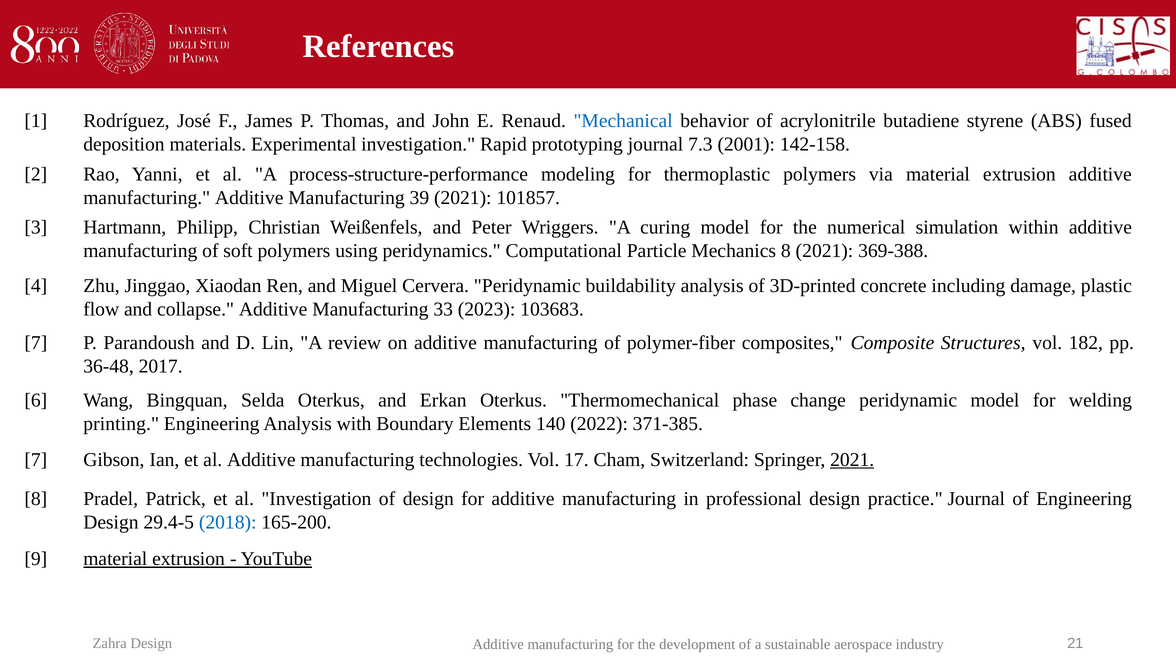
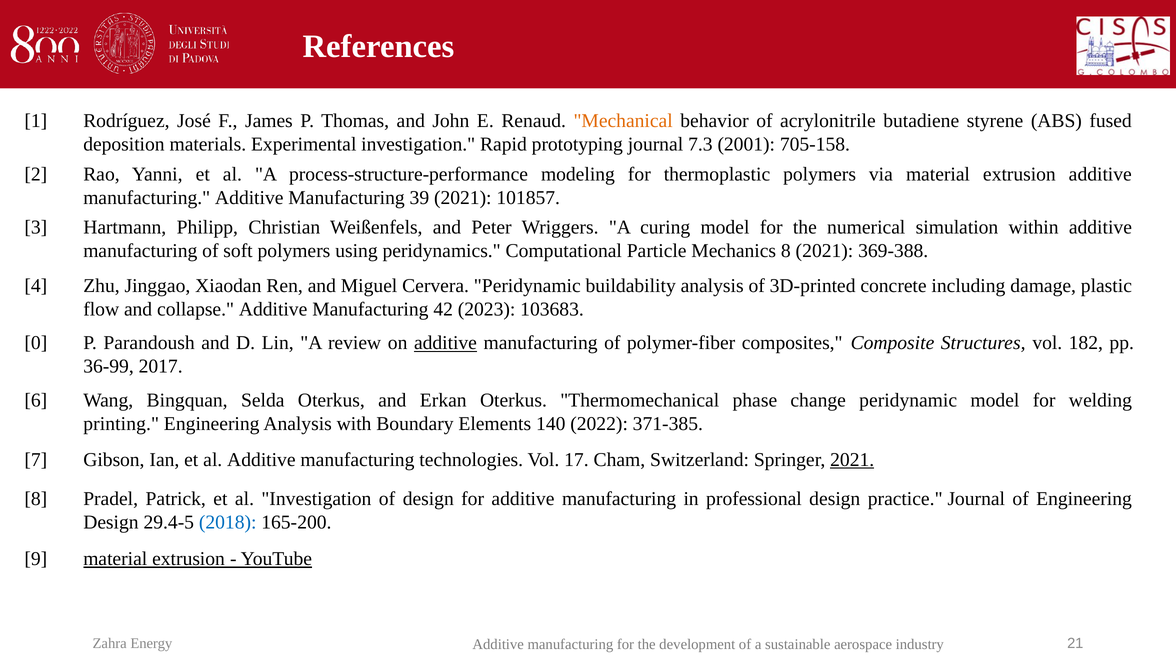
Mechanical colour: blue -> orange
142-158: 142-158 -> 705-158
33: 33 -> 42
7 at (36, 343): 7 -> 0
additive at (445, 343) underline: none -> present
36-48: 36-48 -> 36-99
Zahra Design: Design -> Energy
